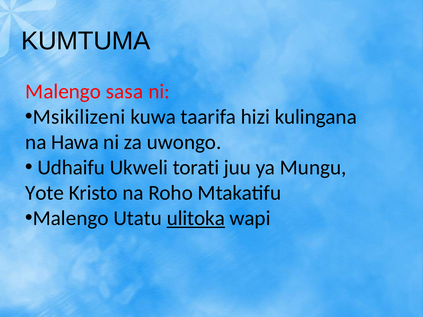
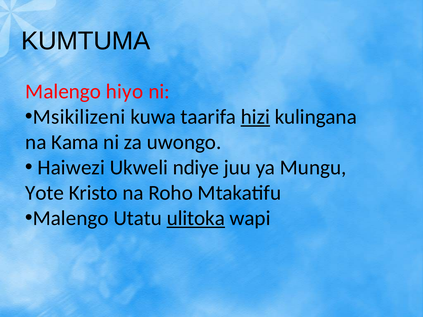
sasa: sasa -> hiyo
hizi underline: none -> present
Hawa: Hawa -> Kama
Udhaifu: Udhaifu -> Haiwezi
torati: torati -> ndiye
